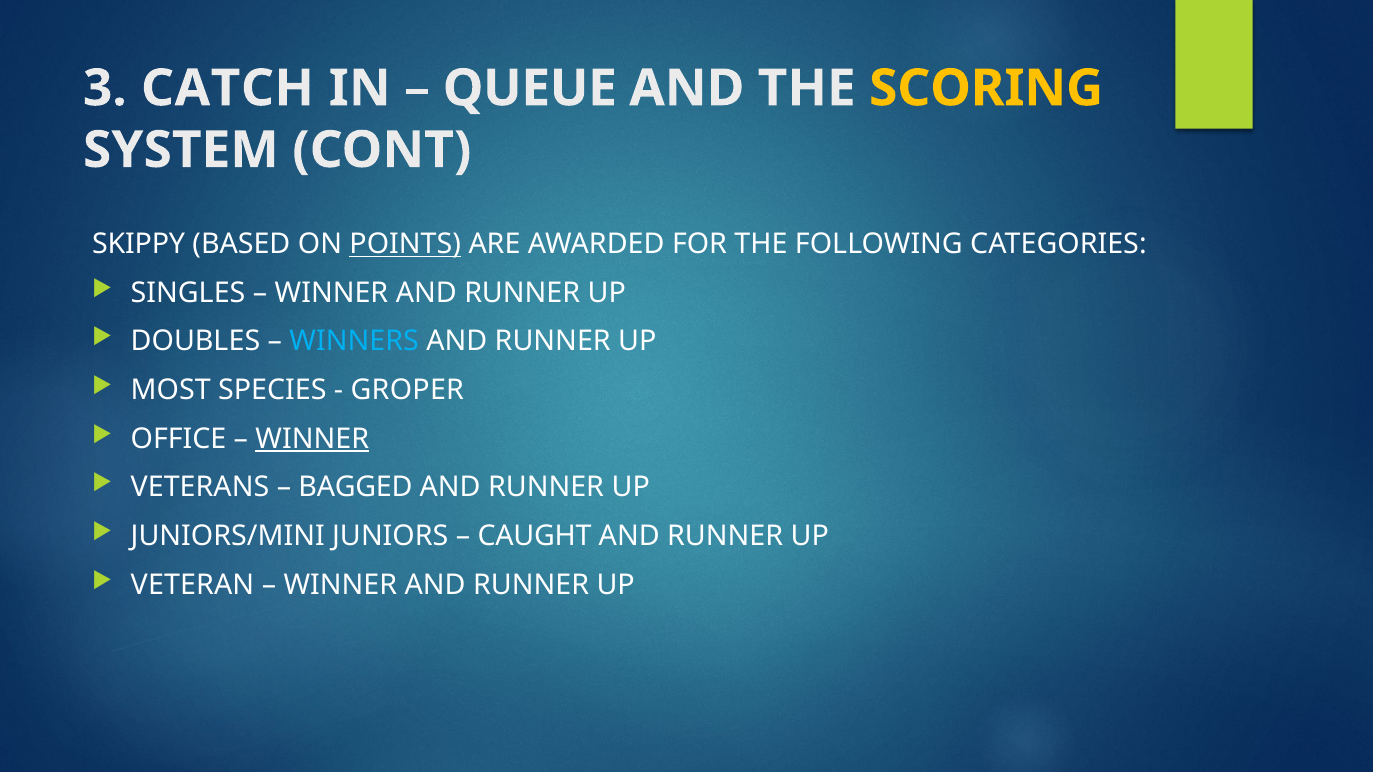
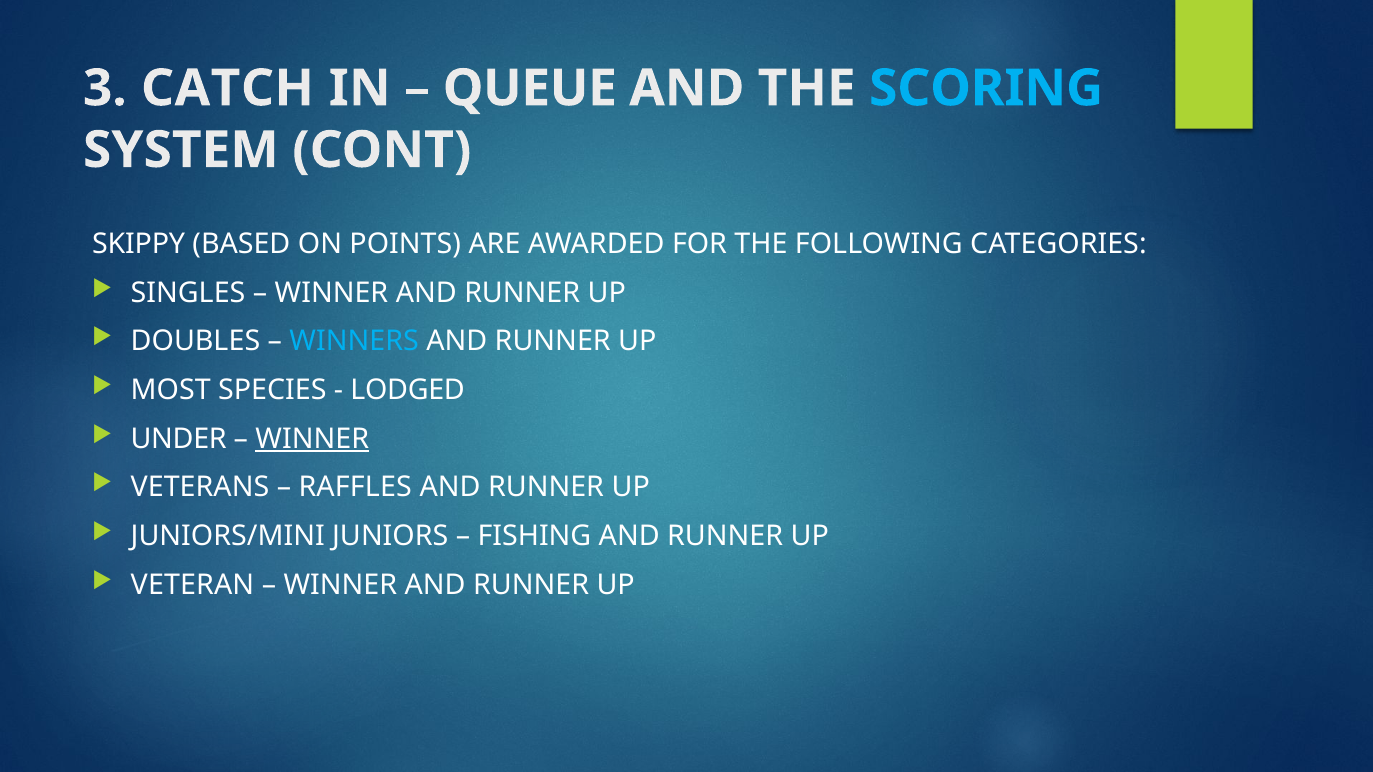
SCORING colour: yellow -> light blue
POINTS underline: present -> none
GROPER: GROPER -> LODGED
OFFICE: OFFICE -> UNDER
BAGGED: BAGGED -> RAFFLES
CAUGHT: CAUGHT -> FISHING
